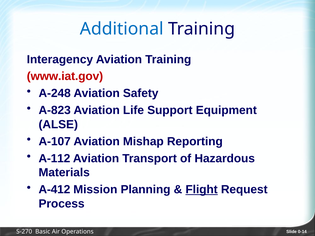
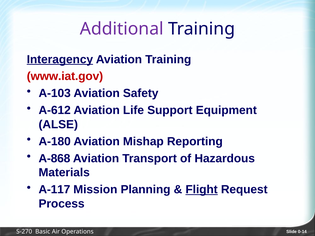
Additional colour: blue -> purple
Interagency underline: none -> present
A-248: A-248 -> A-103
A-823: A-823 -> A-612
A-107: A-107 -> A-180
A-112: A-112 -> A-868
A-412: A-412 -> A-117
